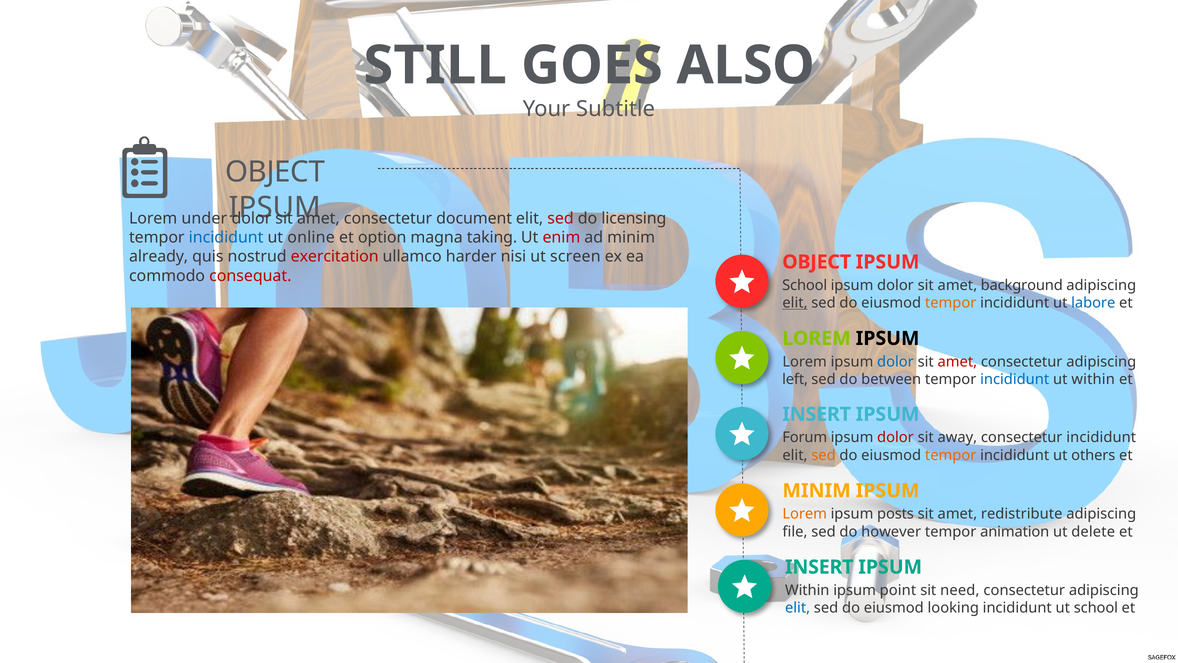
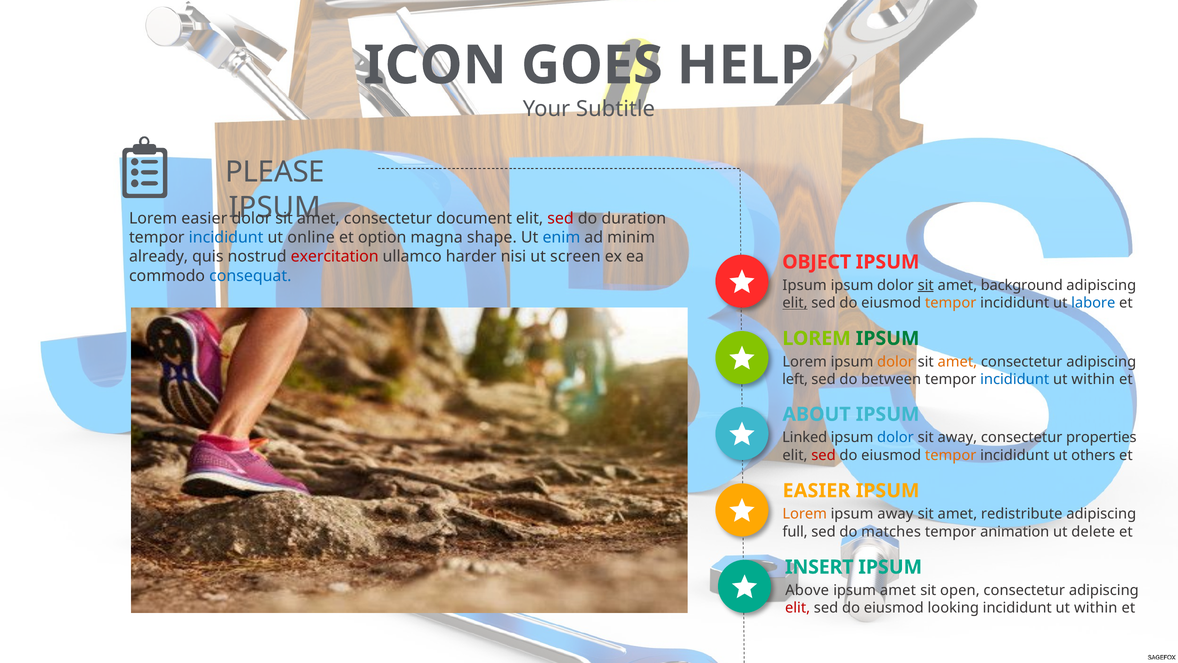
STILL: STILL -> ICON
ALSO: ALSO -> HELP
OBJECT at (275, 172): OBJECT -> PLEASE
Lorem under: under -> easier
licensing: licensing -> duration
taking: taking -> shape
enim colour: red -> blue
consequat colour: red -> blue
School at (805, 285): School -> Ipsum
sit at (926, 285) underline: none -> present
IPSUM at (888, 338) colour: black -> green
dolor at (895, 361) colour: blue -> orange
amet at (957, 361) colour: red -> orange
INSERT at (817, 414): INSERT -> ABOUT
Forum: Forum -> Linked
dolor at (895, 437) colour: red -> blue
consectetur incididunt: incididunt -> properties
sed at (823, 455) colour: orange -> red
MINIM at (817, 490): MINIM -> EASIER
ipsum posts: posts -> away
file: file -> full
however: however -> matches
Within at (807, 590): Within -> Above
ipsum point: point -> amet
need: need -> open
elit at (798, 608) colour: blue -> red
school at (1096, 608): school -> within
